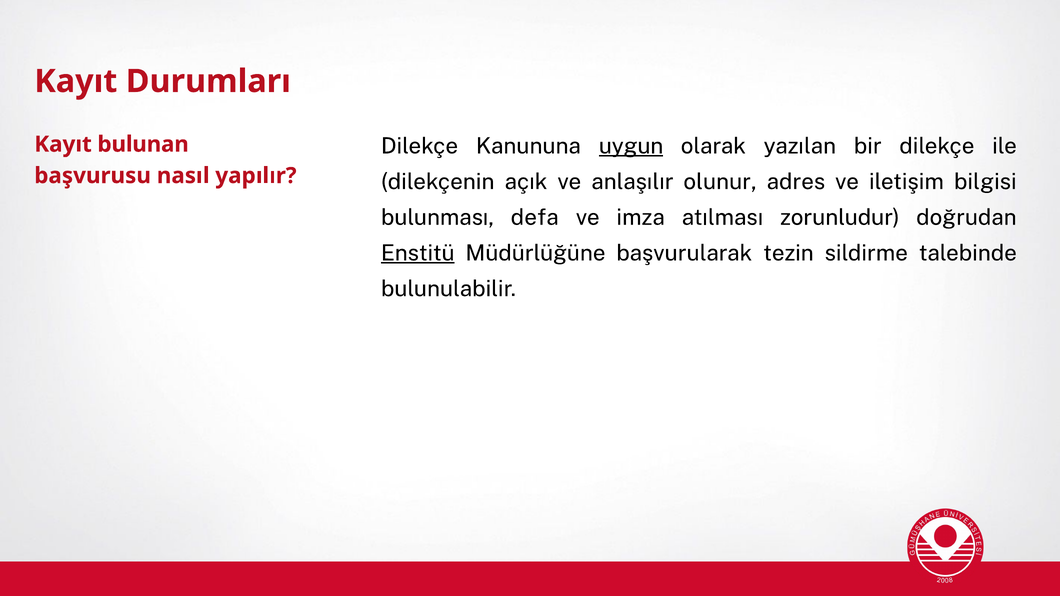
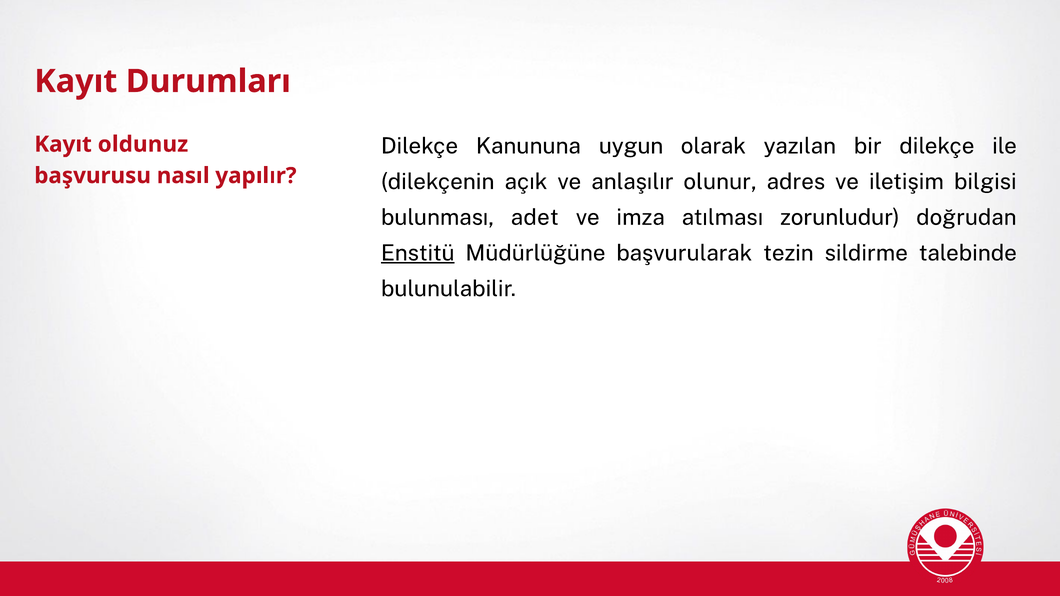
uygun underline: present -> none
bulunan: bulunan -> oldunuz
defa: defa -> adet
